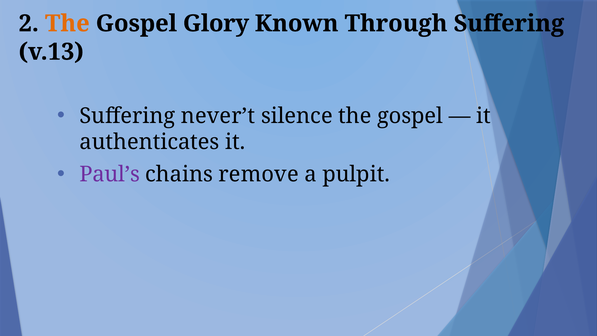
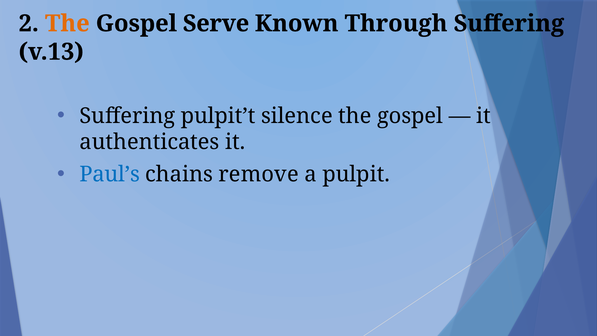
Glory: Glory -> Serve
never’t: never’t -> pulpit’t
Paul’s colour: purple -> blue
